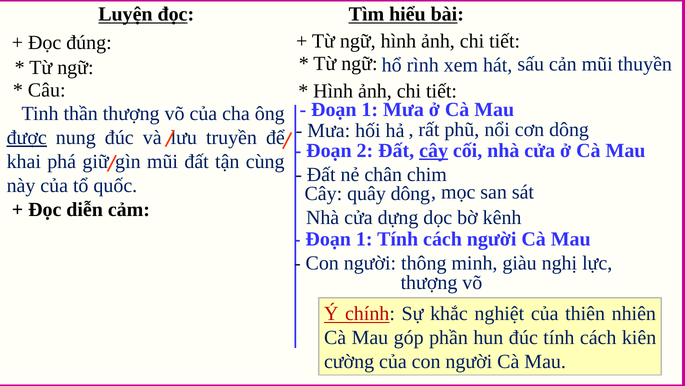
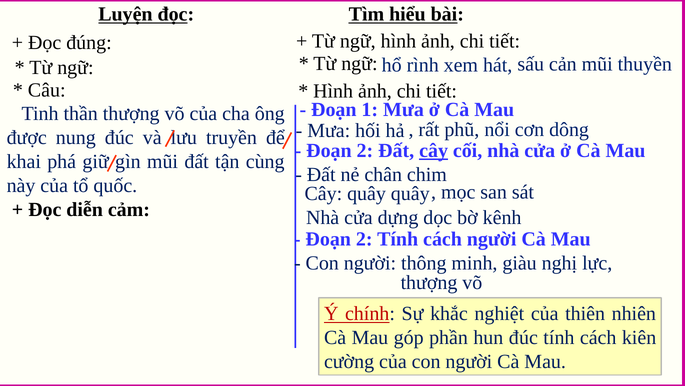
được underline: present -> none
quây dông: dông -> quây
1 at (364, 239): 1 -> 2
